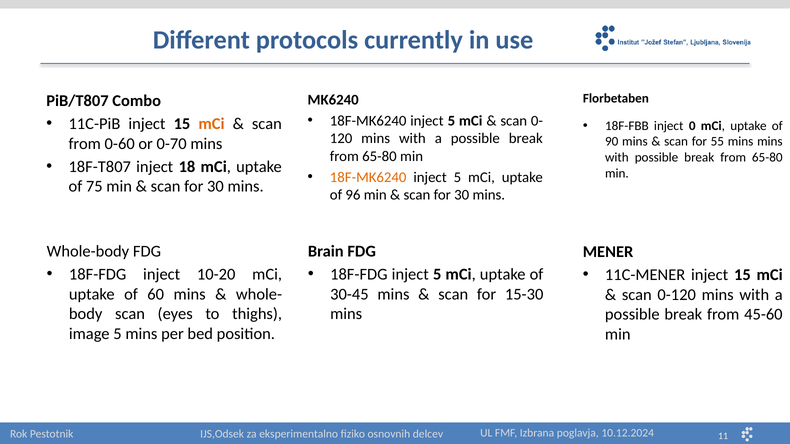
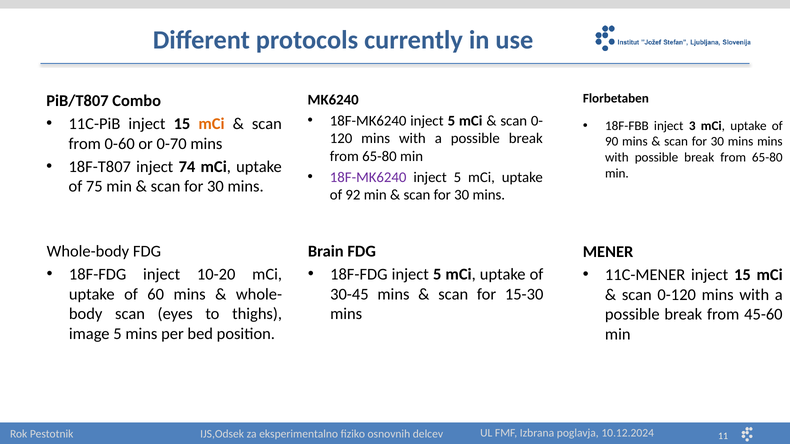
0: 0 -> 3
55 at (717, 142): 55 -> 30
18: 18 -> 74
18F-MK6240 at (368, 177) colour: orange -> purple
96: 96 -> 92
